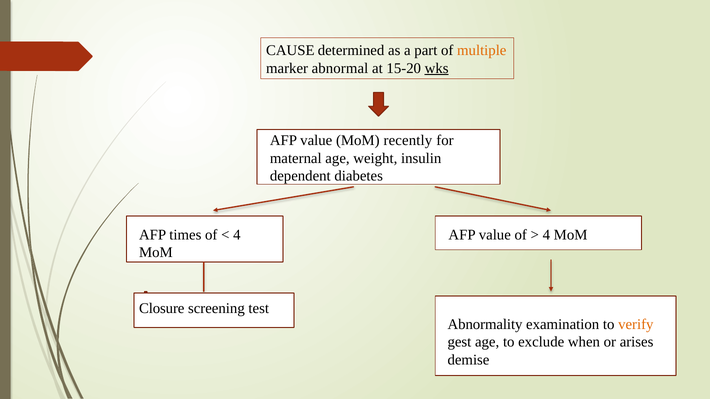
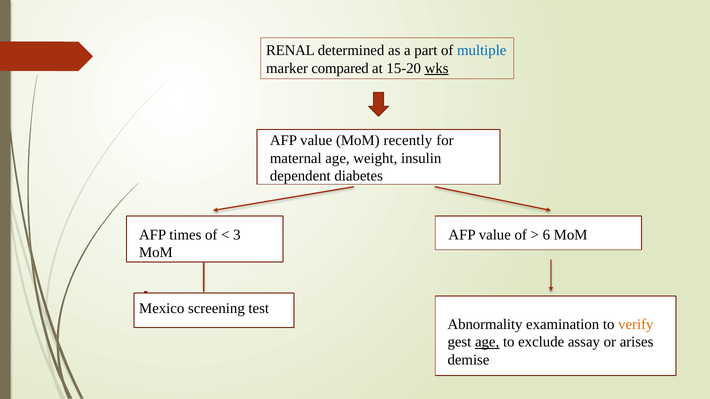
CAUSE: CAUSE -> RENAL
multiple colour: orange -> blue
abnormal: abnormal -> compared
4 at (237, 235): 4 -> 3
4 at (546, 235): 4 -> 6
Closure: Closure -> Mexico
age at (487, 342) underline: none -> present
when: when -> assay
